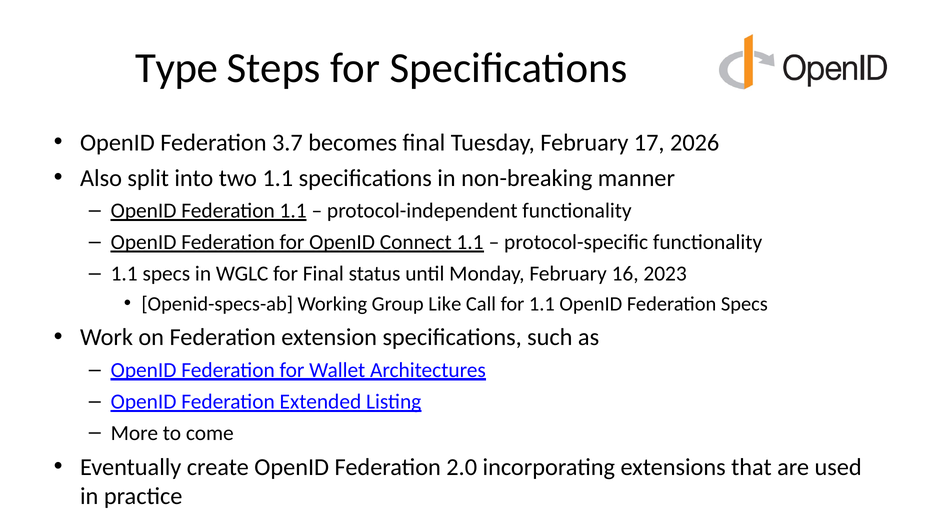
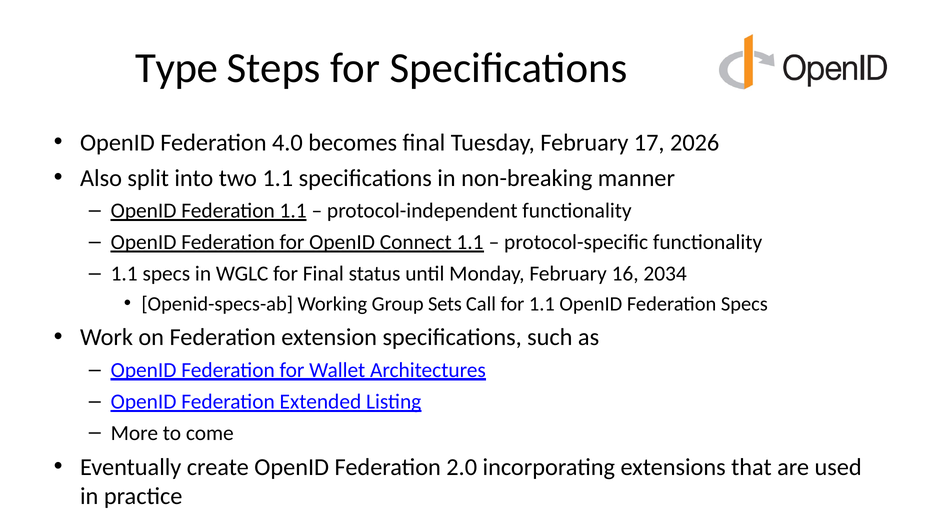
3.7: 3.7 -> 4.0
2023: 2023 -> 2034
Like: Like -> Sets
